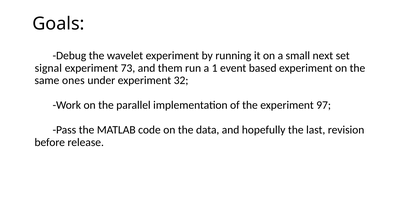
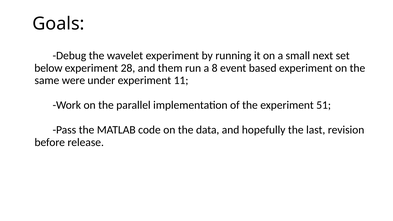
signal: signal -> below
73: 73 -> 28
1: 1 -> 8
ones: ones -> were
32: 32 -> 11
97: 97 -> 51
